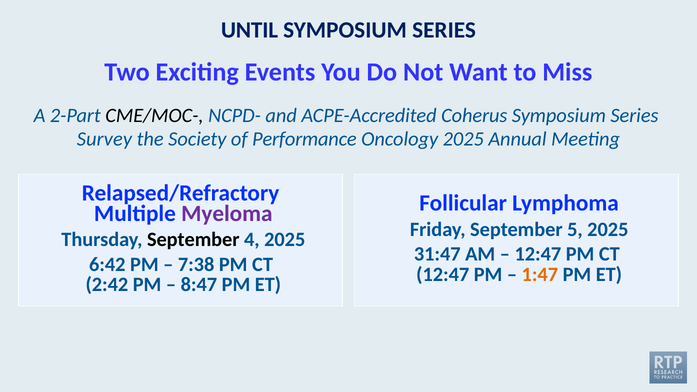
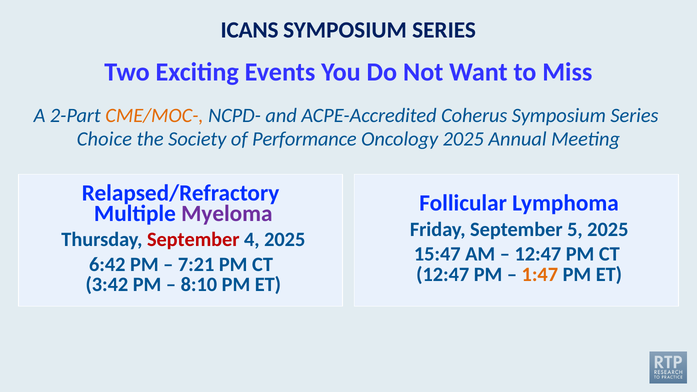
UNTIL: UNTIL -> ICANS
CME/MOC- colour: black -> orange
Survey: Survey -> Choice
September at (193, 240) colour: black -> red
31:47: 31:47 -> 15:47
7:38: 7:38 -> 7:21
2:42: 2:42 -> 3:42
8:47: 8:47 -> 8:10
